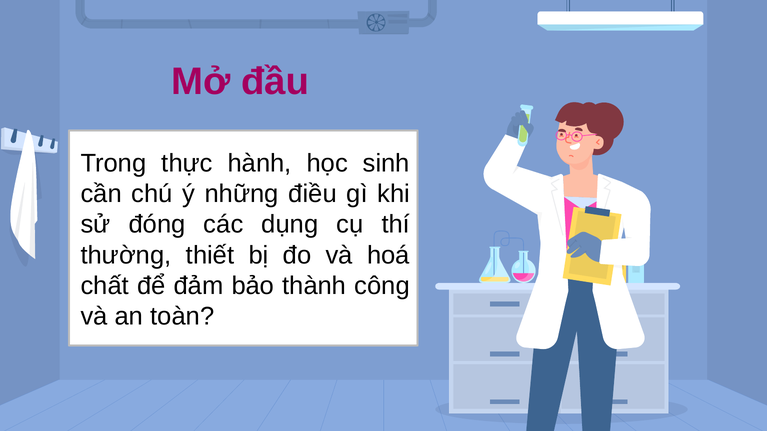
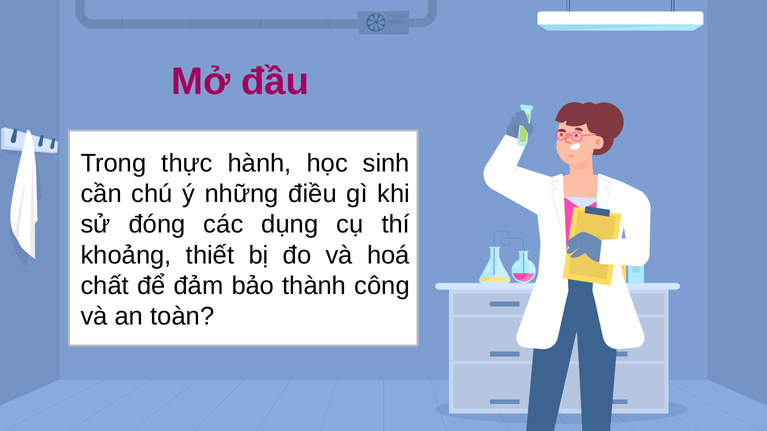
thường: thường -> khoảng
